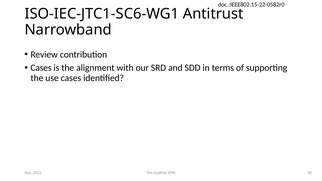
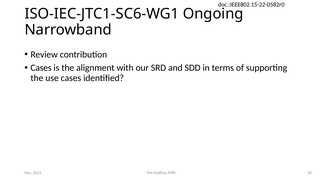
Antitrust: Antitrust -> Ongoing
